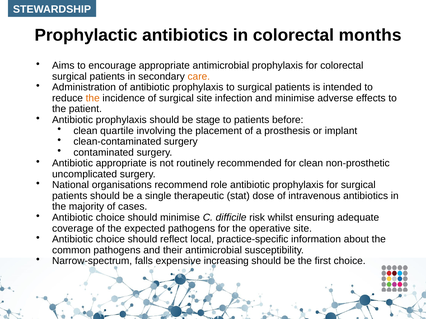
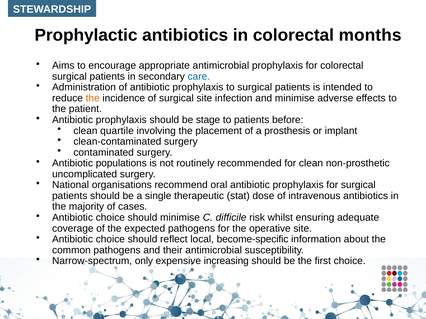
care colour: orange -> blue
Antibiotic appropriate: appropriate -> populations
role: role -> oral
practice-specific: practice-specific -> become-specific
falls: falls -> only
